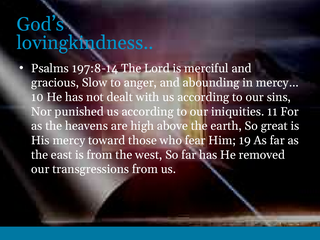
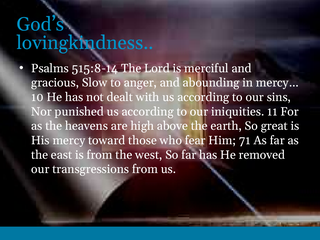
197:8-14: 197:8-14 -> 515:8-14
19: 19 -> 71
